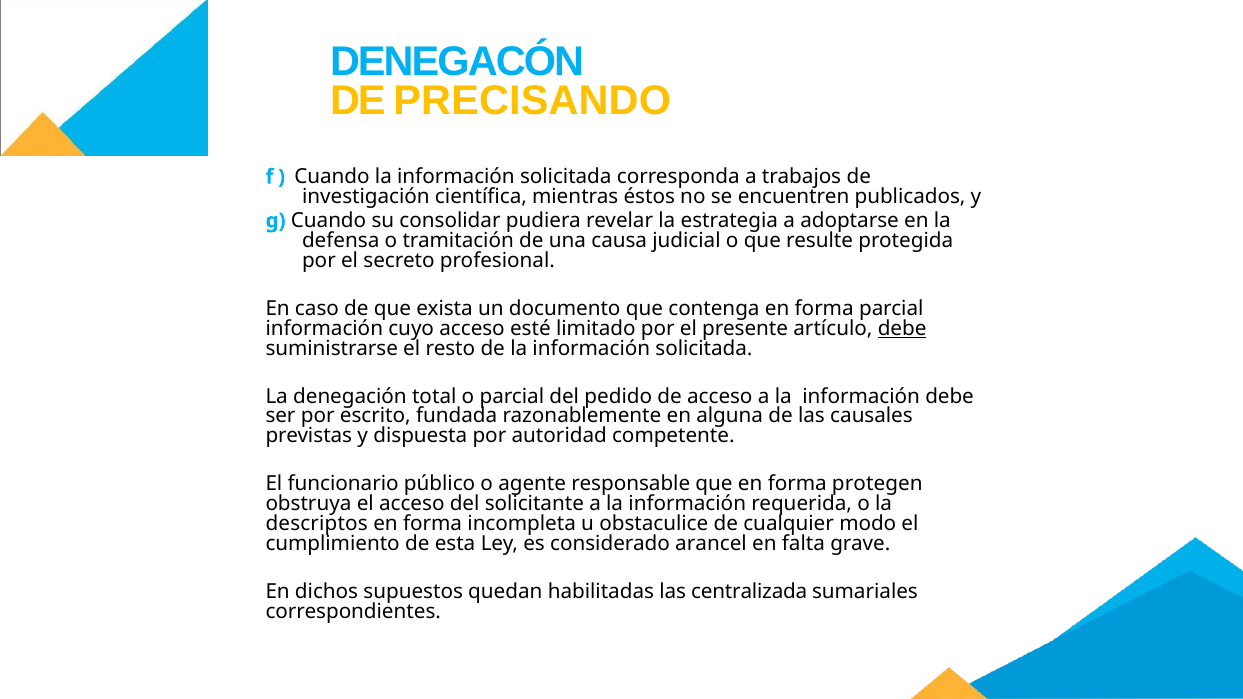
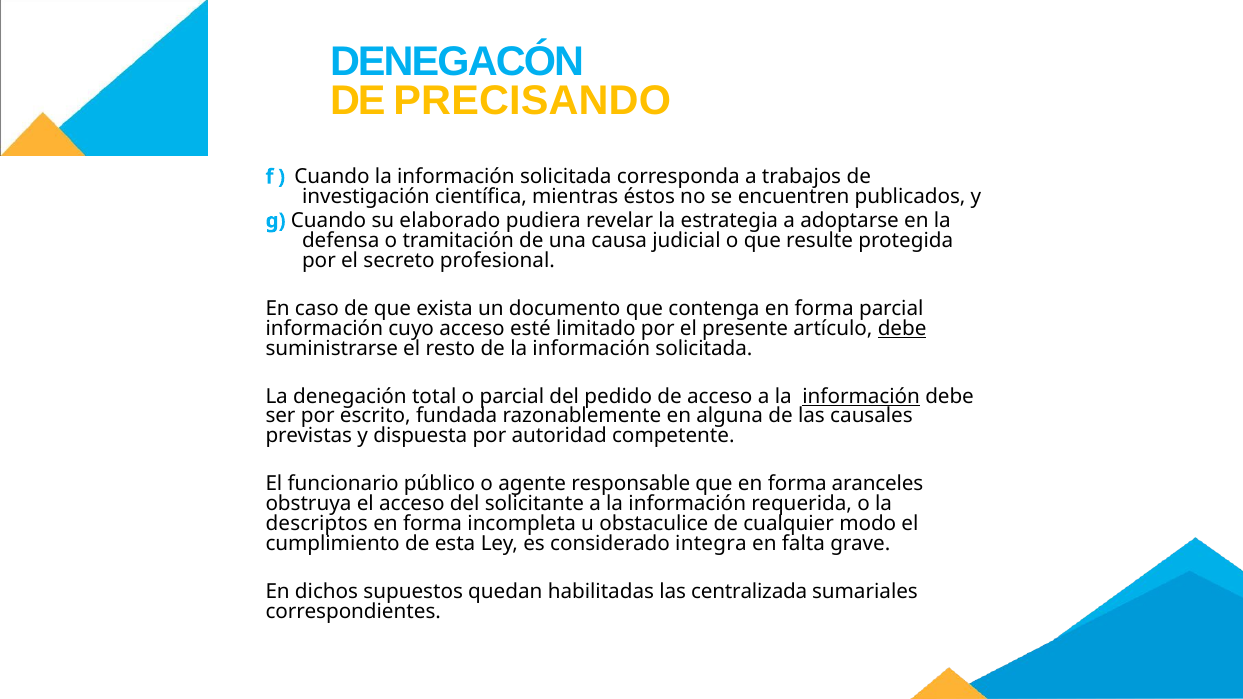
consolidar: consolidar -> elaborado
información at (861, 396) underline: none -> present
protegen: protegen -> aranceles
arancel: arancel -> integra
